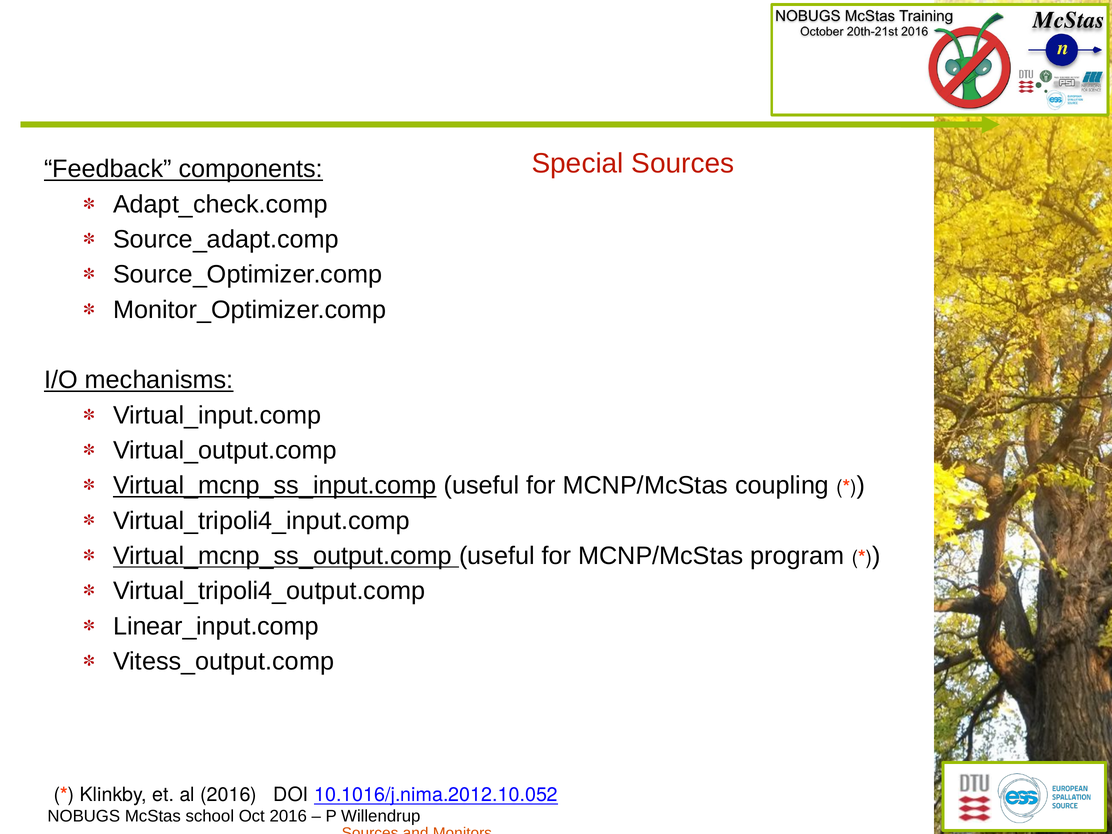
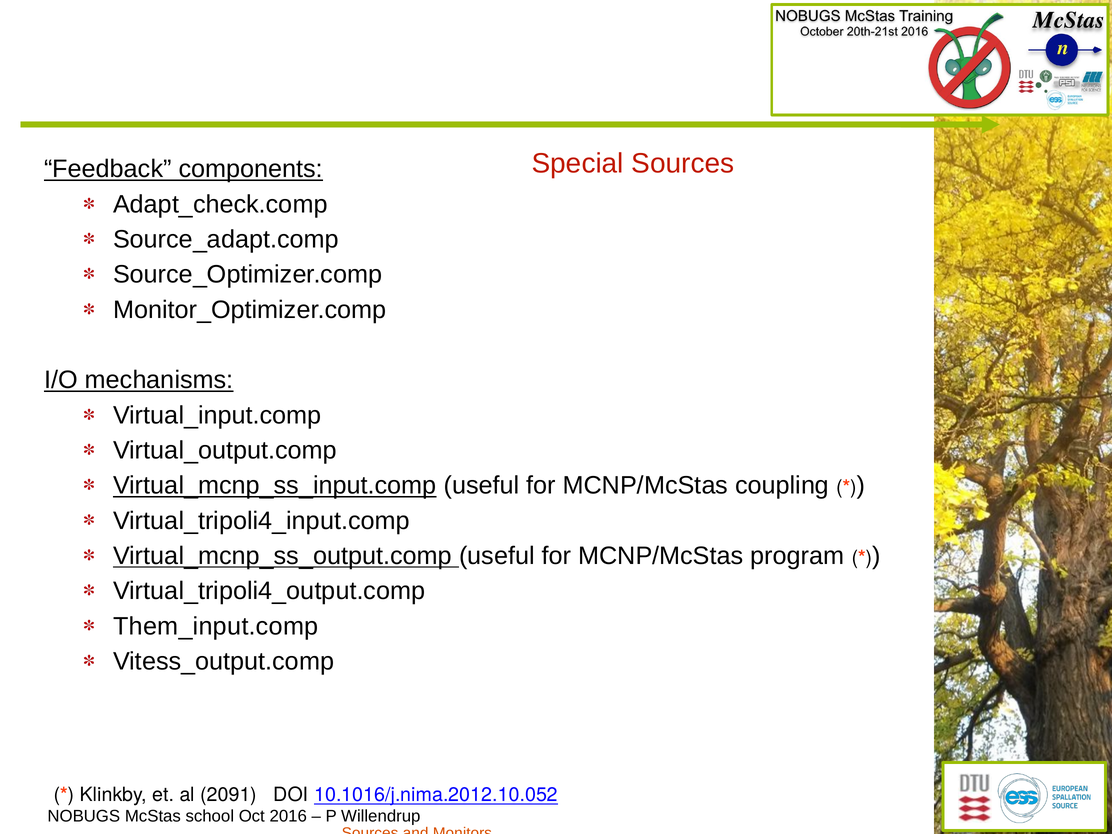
Linear_input.comp: Linear_input.comp -> Them_input.comp
al 2016: 2016 -> 2091
